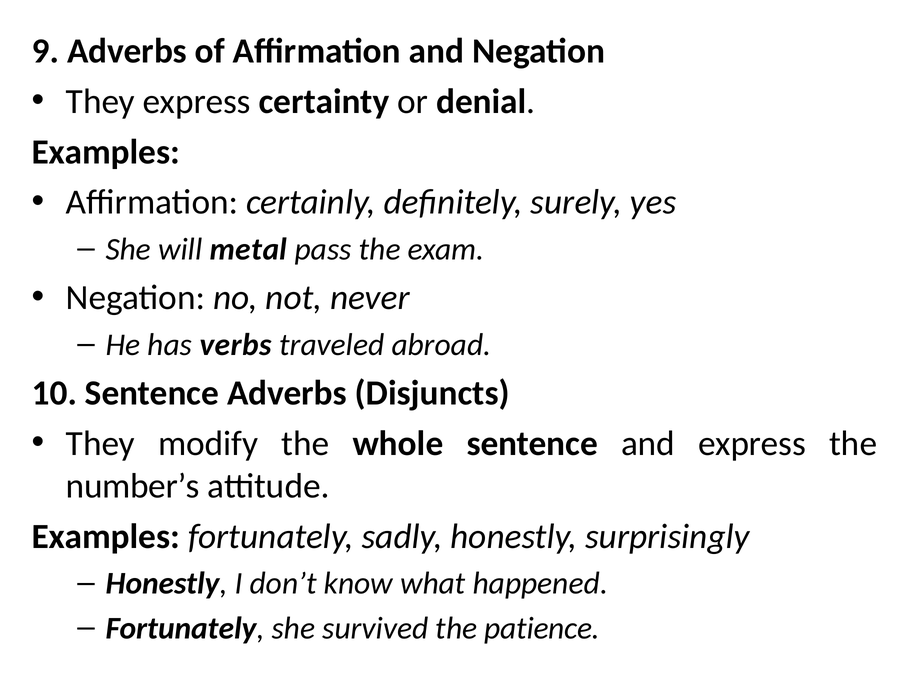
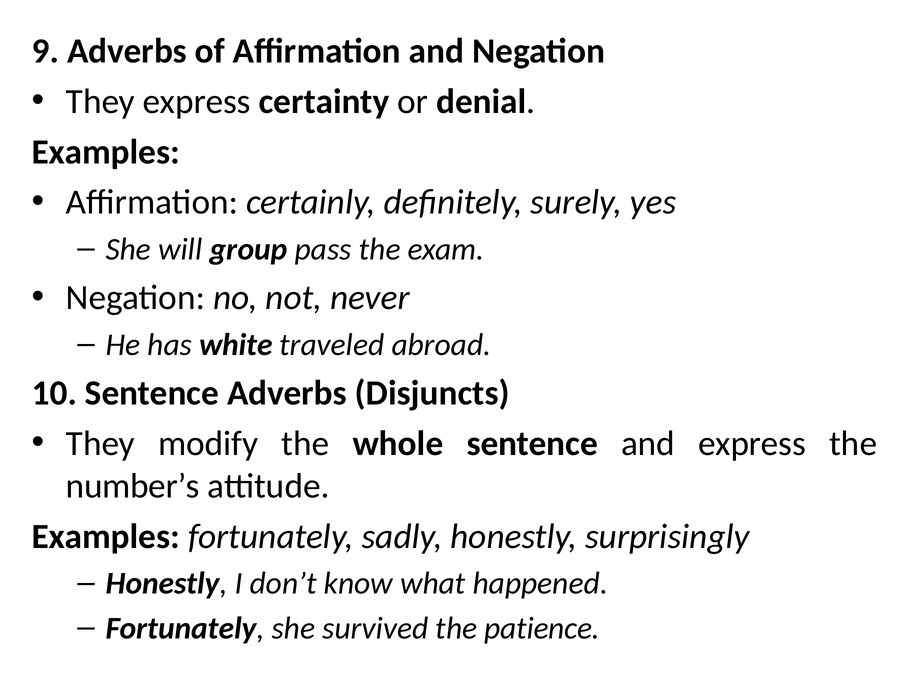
metal: metal -> group
verbs: verbs -> white
